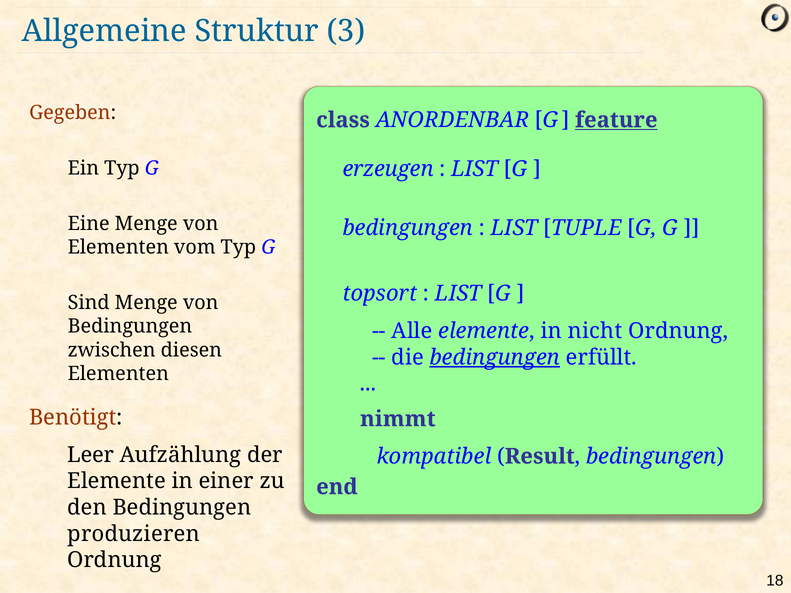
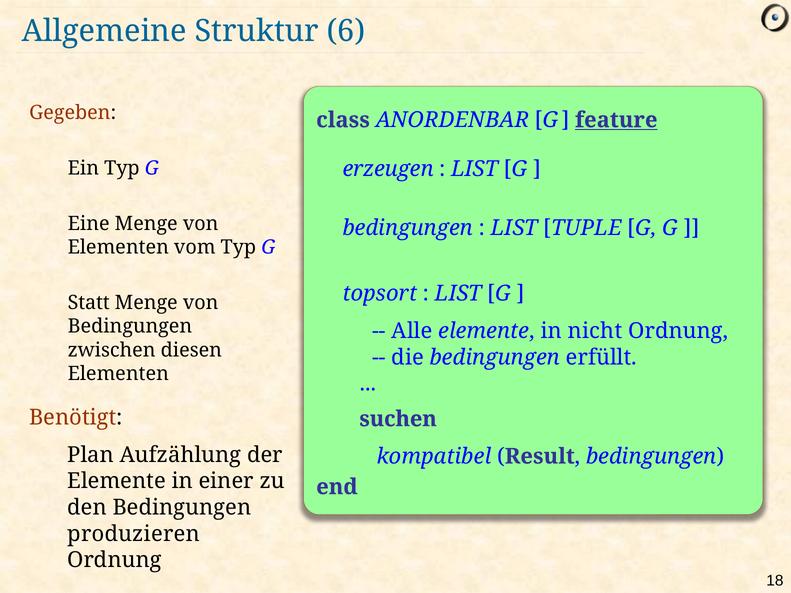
3: 3 -> 6
Sind: Sind -> Statt
bedingungen at (495, 358) underline: present -> none
nimmt: nimmt -> suchen
Leer: Leer -> Plan
